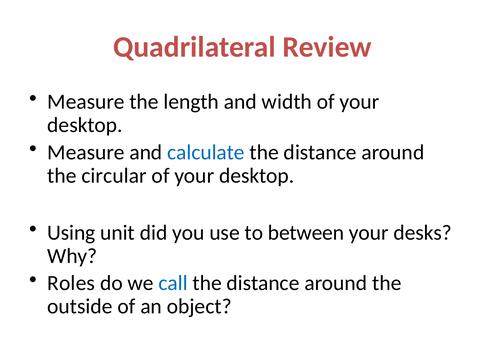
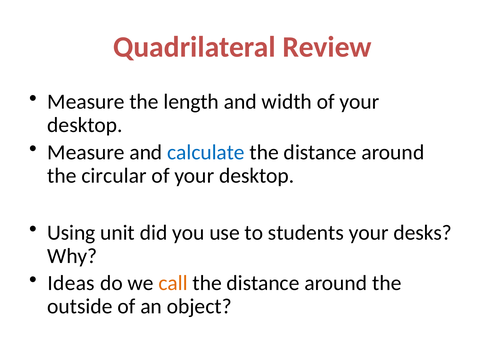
between: between -> students
Roles: Roles -> Ideas
call colour: blue -> orange
